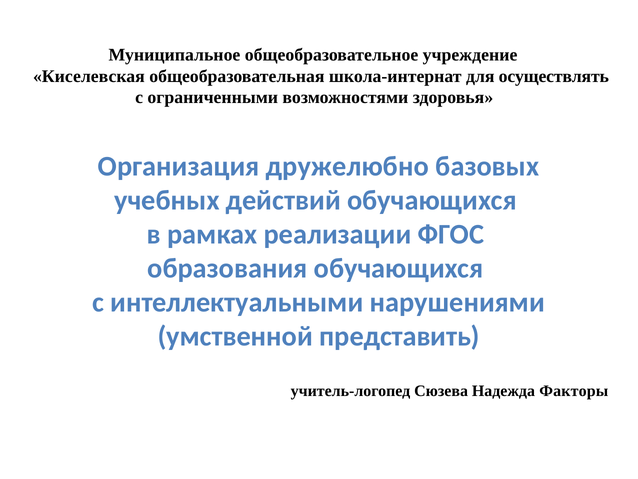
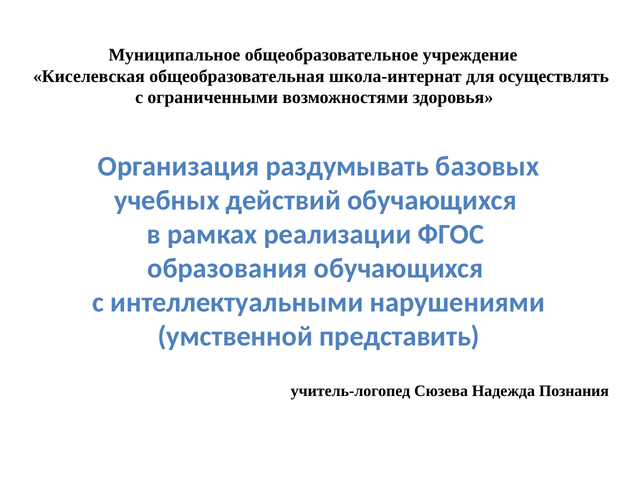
дружелюбно: дружелюбно -> раздумывать
Факторы: Факторы -> Познания
